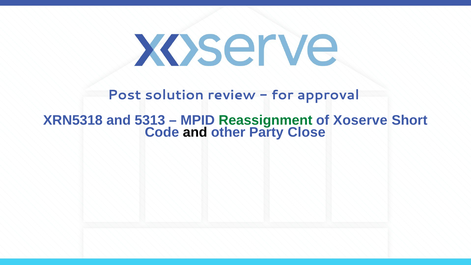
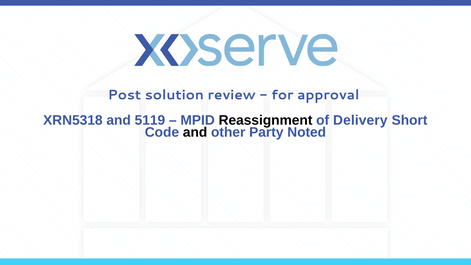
5313: 5313 -> 5119
Reassignment colour: green -> black
Xoserve: Xoserve -> Delivery
Close: Close -> Noted
